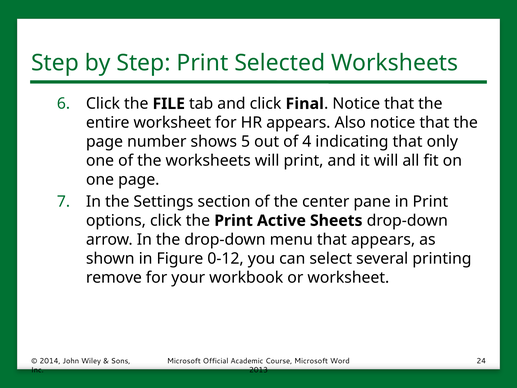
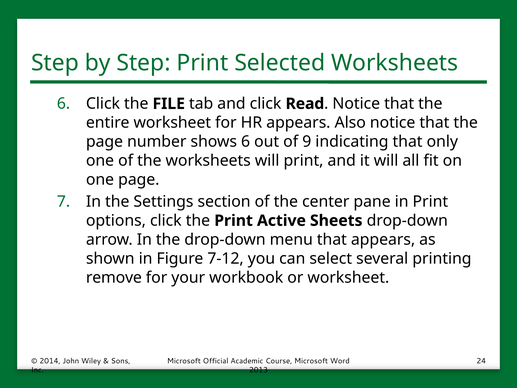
Final: Final -> Read
shows 5: 5 -> 6
4: 4 -> 9
0-12: 0-12 -> 7-12
